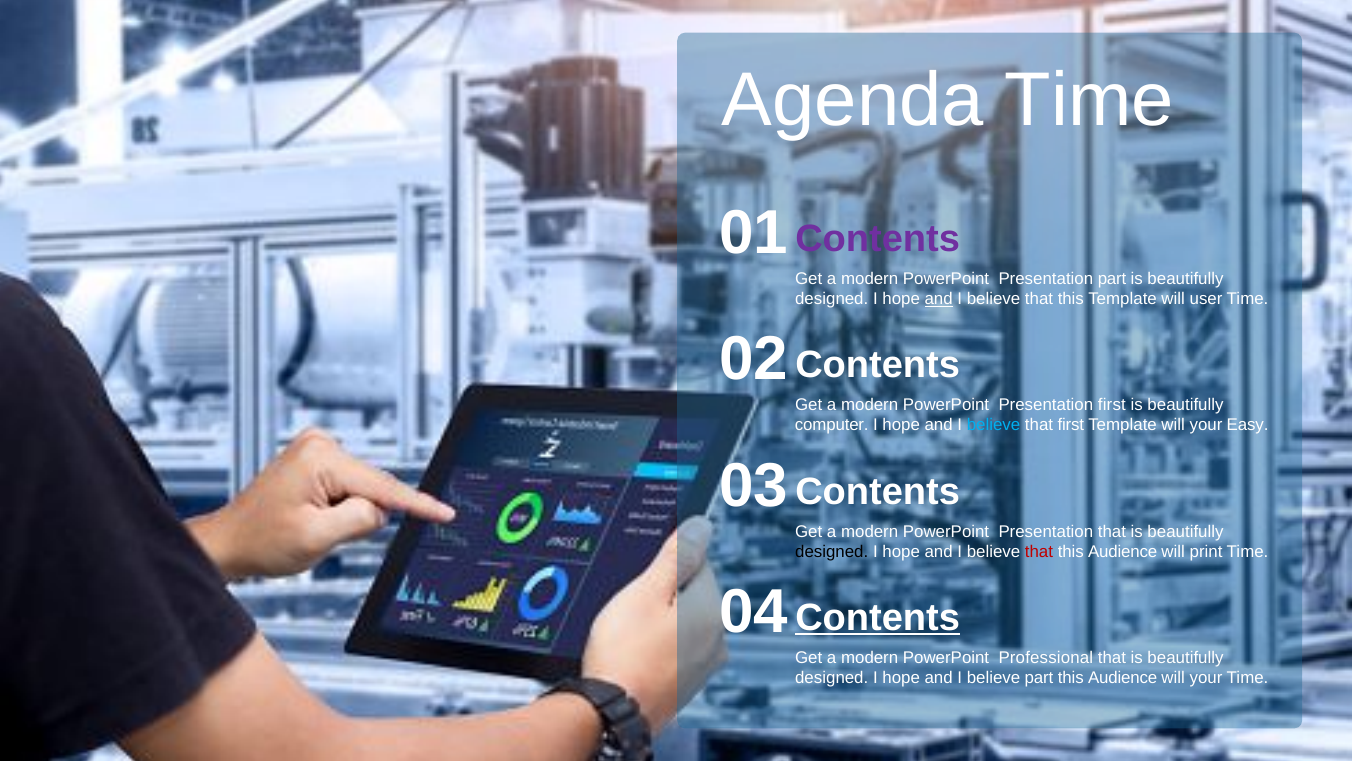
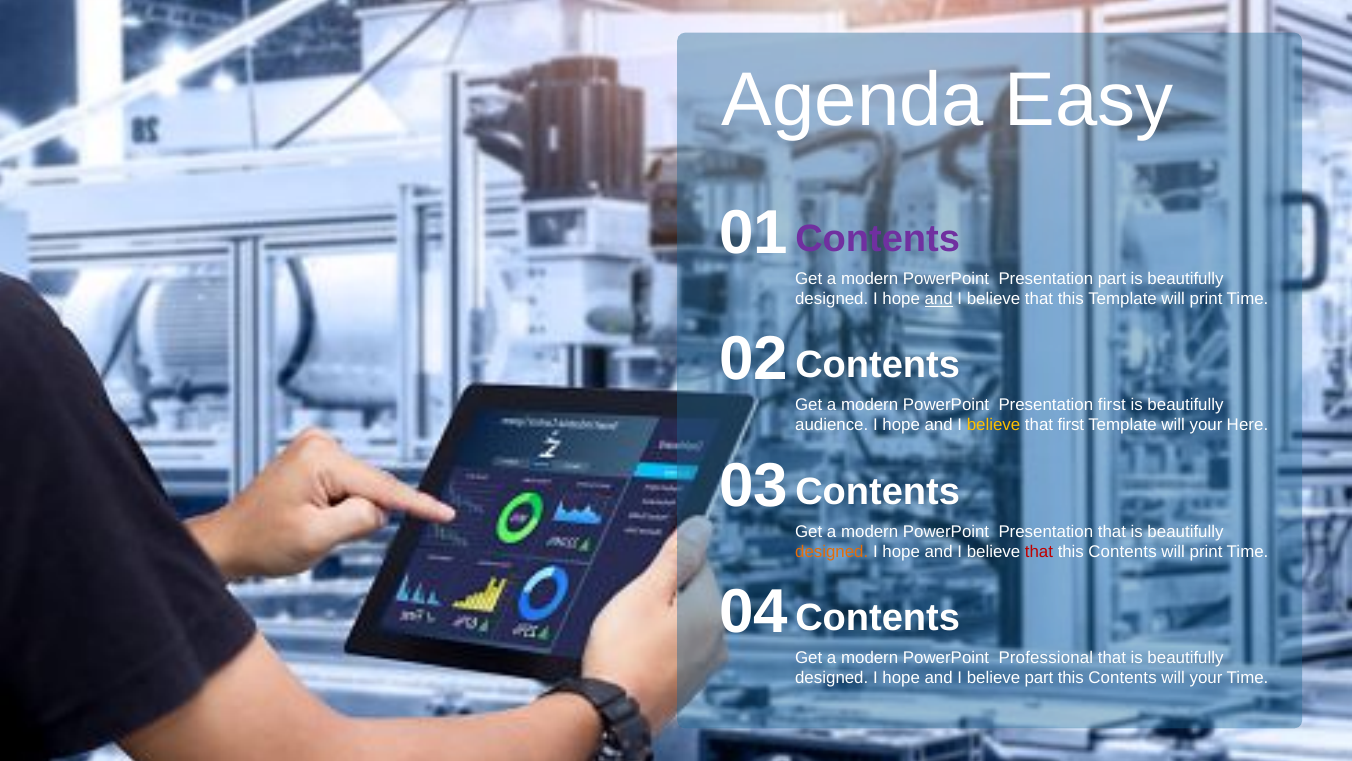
Agenda Time: Time -> Easy
Template will user: user -> print
computer: computer -> audience
believe at (994, 425) colour: light blue -> yellow
Easy: Easy -> Here
designed at (832, 551) colour: black -> orange
Audience at (1123, 551): Audience -> Contents
Contents at (878, 617) underline: present -> none
Audience at (1123, 678): Audience -> Contents
